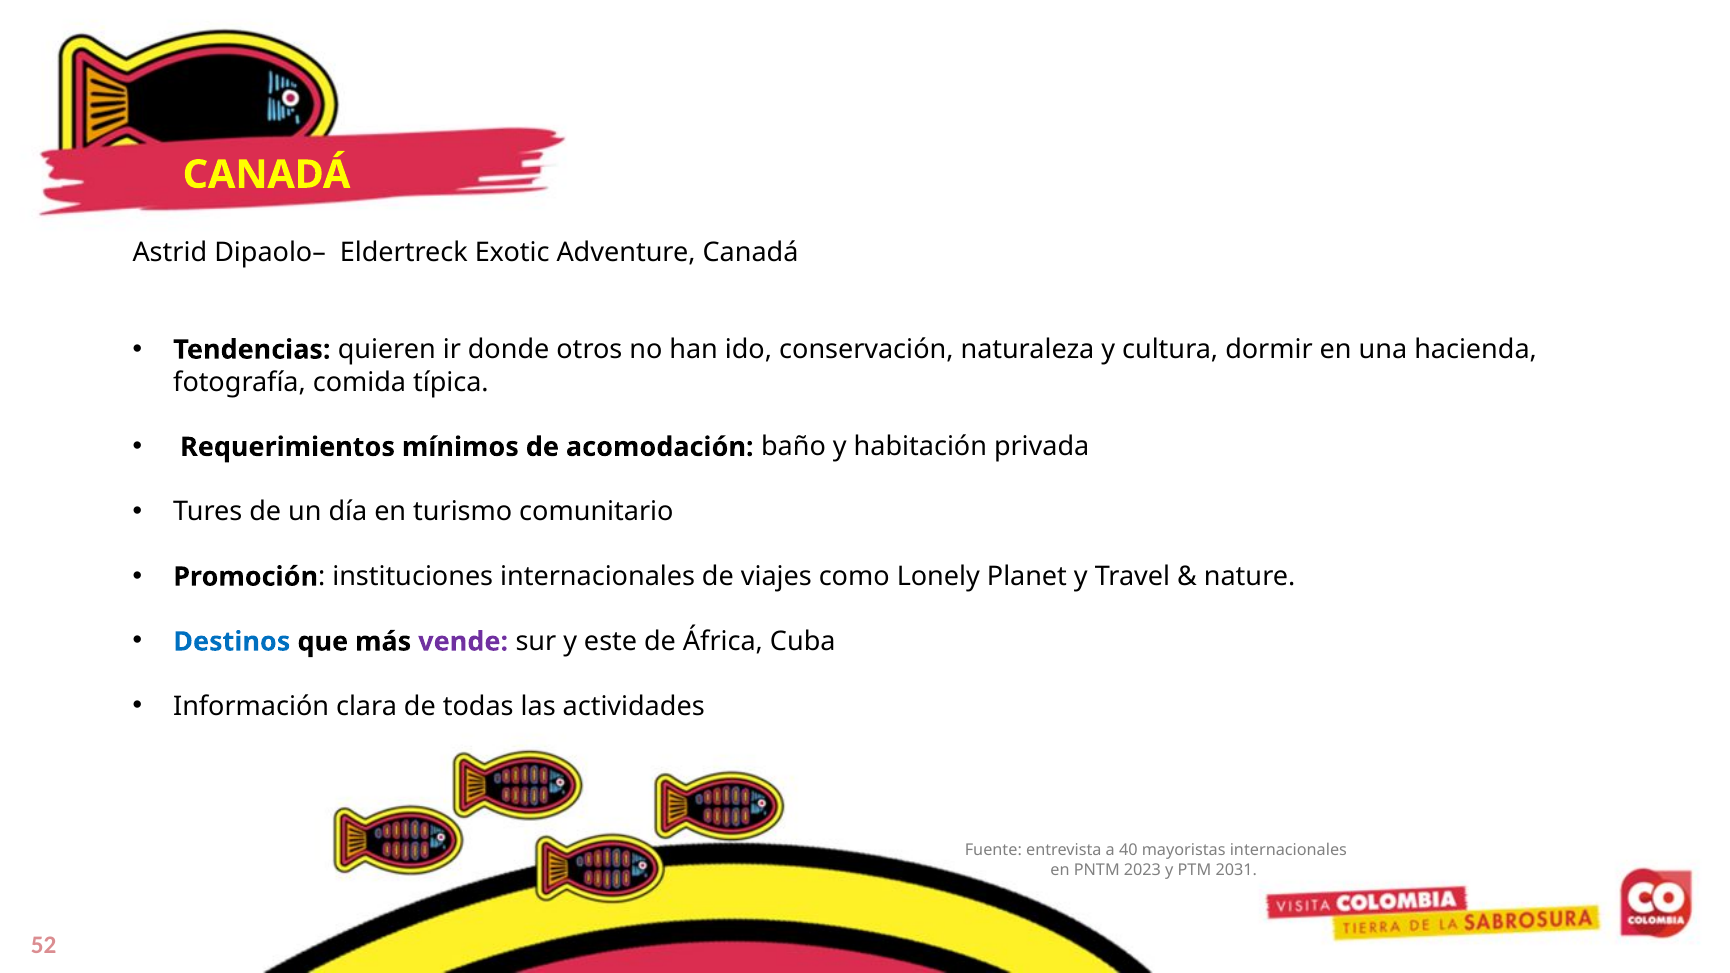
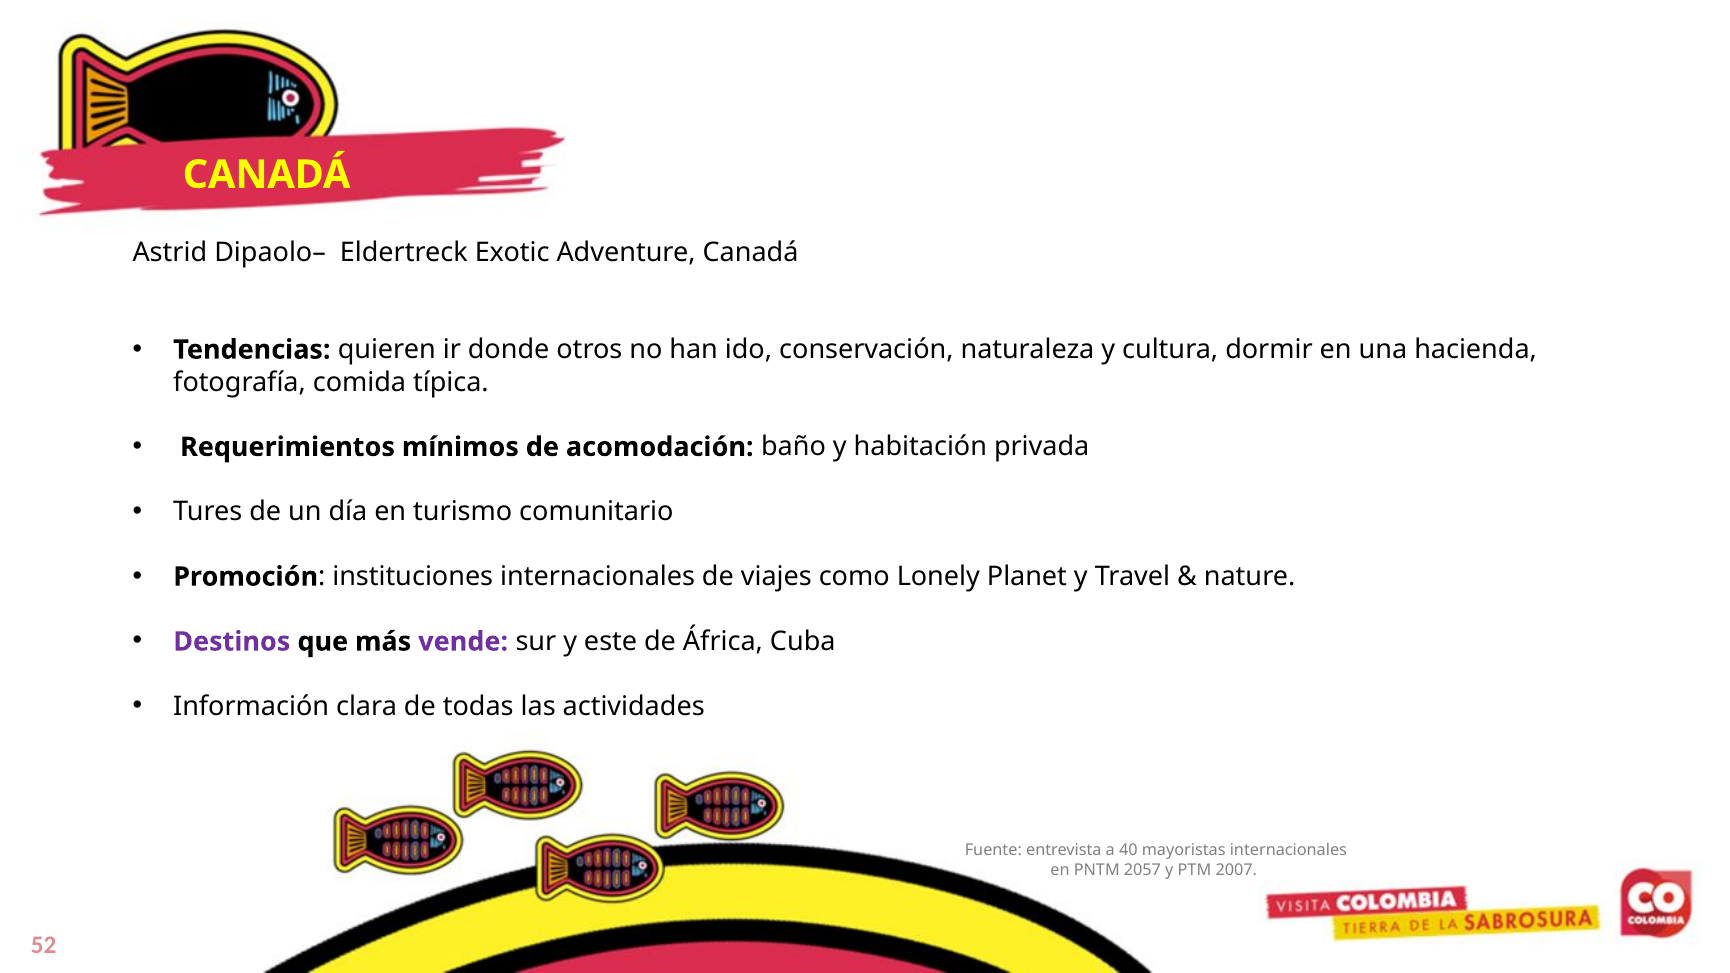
Destinos colour: blue -> purple
2023: 2023 -> 2057
2031: 2031 -> 2007
